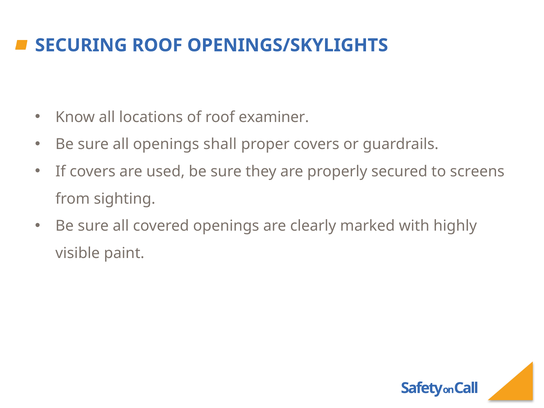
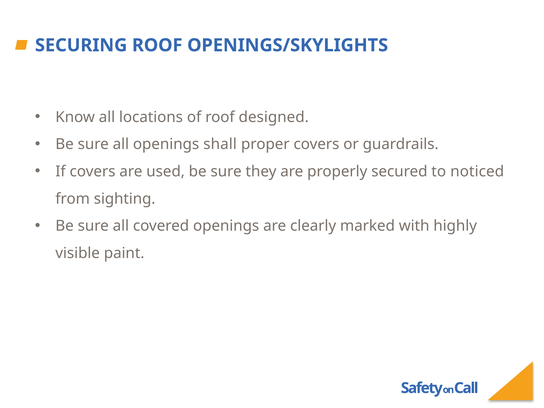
examiner: examiner -> designed
screens: screens -> noticed
